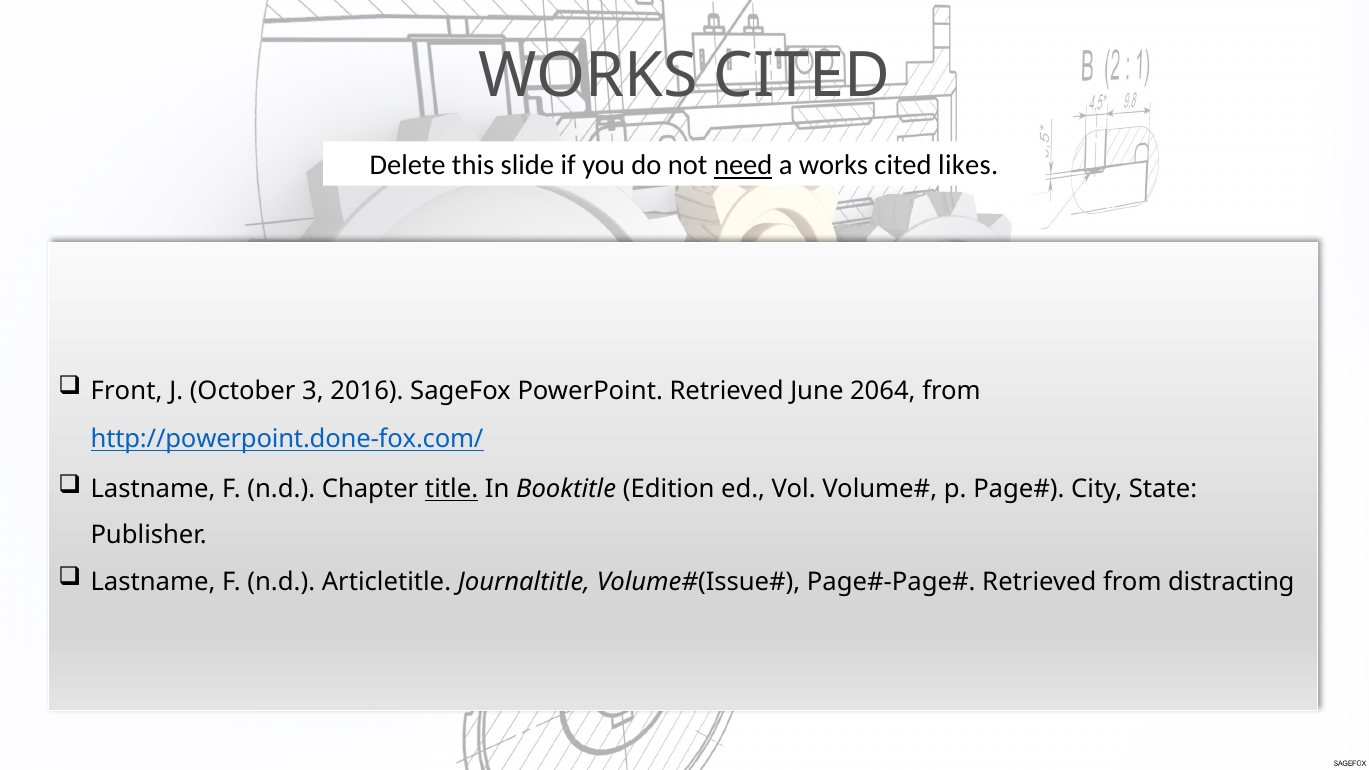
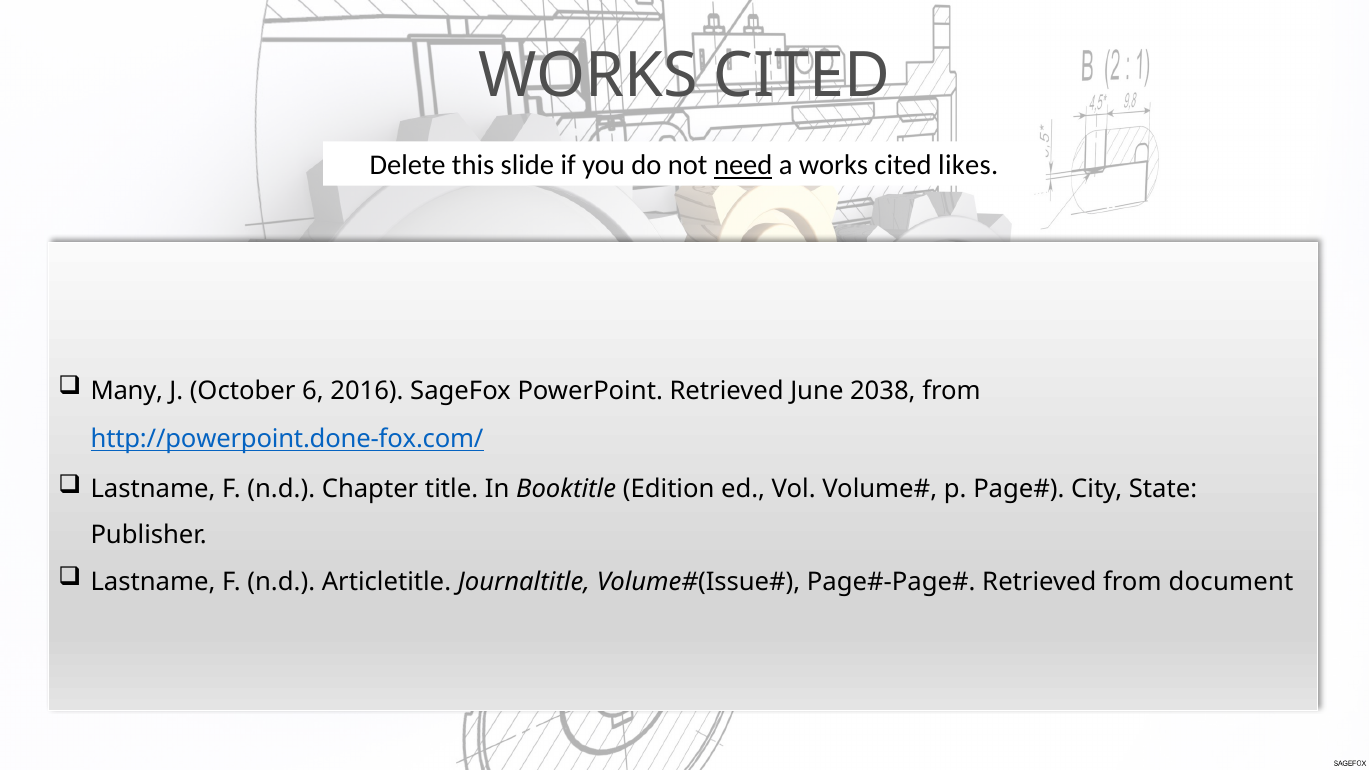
Front: Front -> Many
3: 3 -> 6
2064: 2064 -> 2038
title underline: present -> none
distracting: distracting -> document
